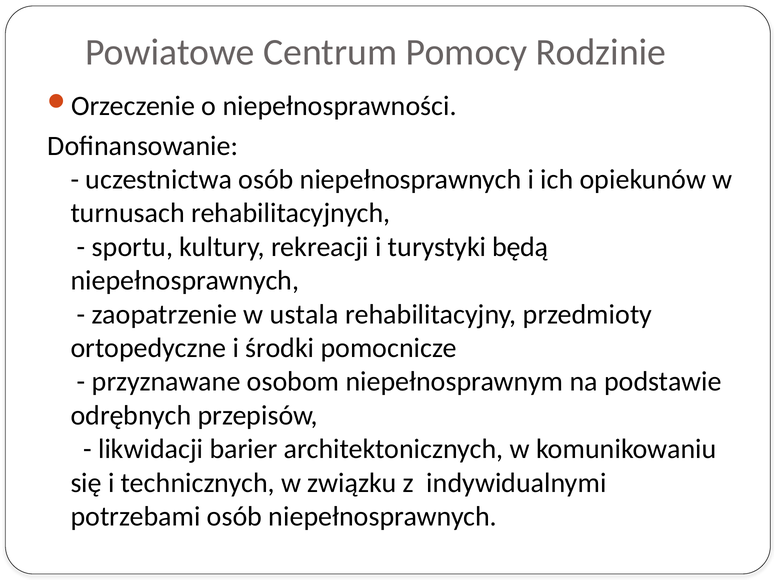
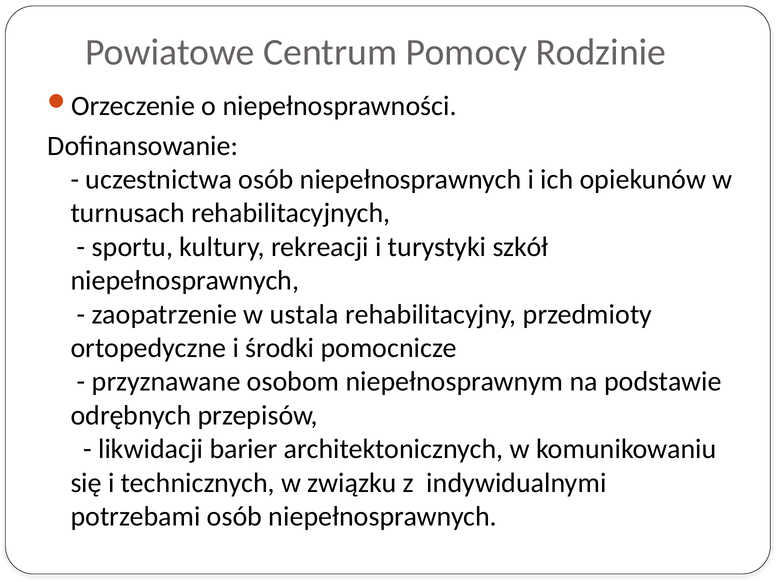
będą: będą -> szkół
